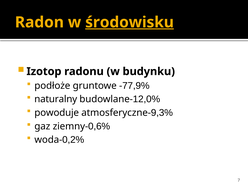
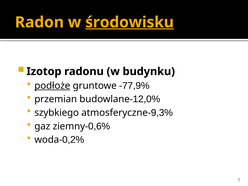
podłoże underline: none -> present
naturalny: naturalny -> przemian
powoduje: powoduje -> szybkiego
